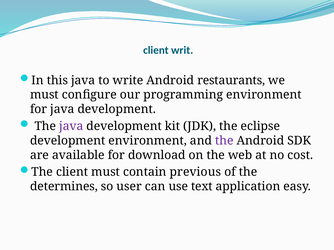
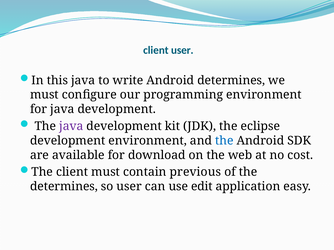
client writ: writ -> user
Android restaurants: restaurants -> determines
the at (224, 141) colour: purple -> blue
text: text -> edit
